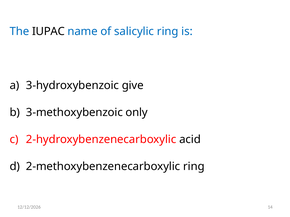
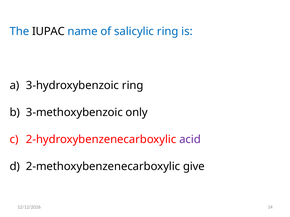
3-hydroxybenzoic give: give -> ring
acid colour: black -> purple
2-methoxybenzenecarboxylic ring: ring -> give
